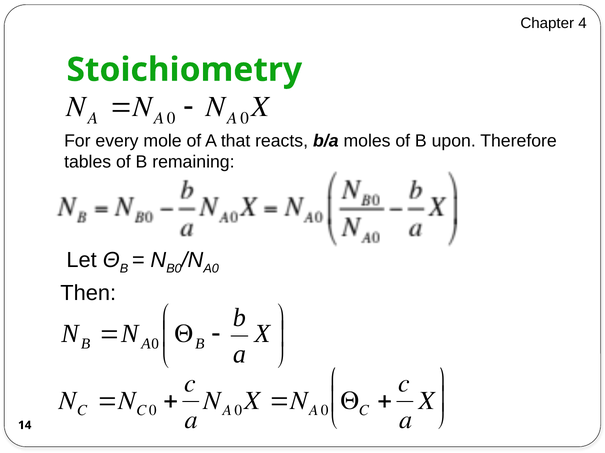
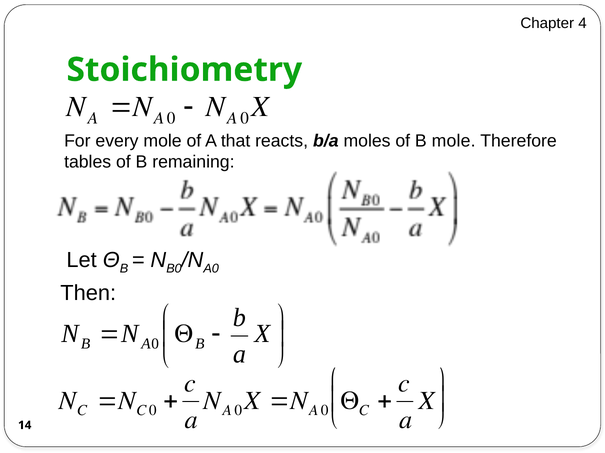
B upon: upon -> mole
